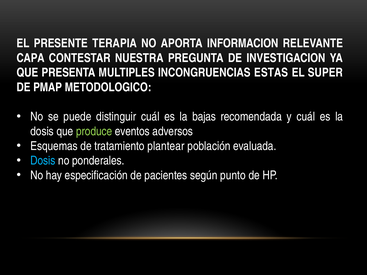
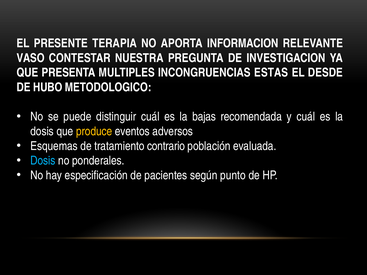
CAPA: CAPA -> VASO
SUPER: SUPER -> DESDE
PMAP: PMAP -> HUBO
produce colour: light green -> yellow
plantear: plantear -> contrario
